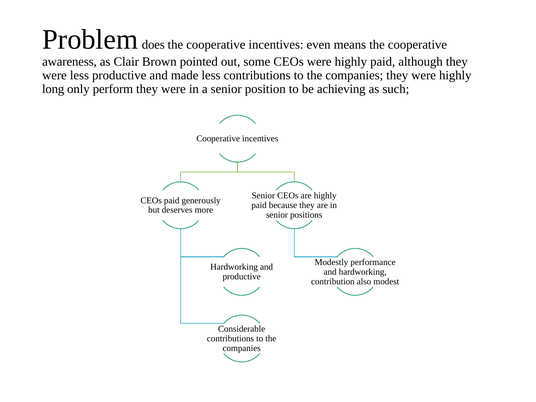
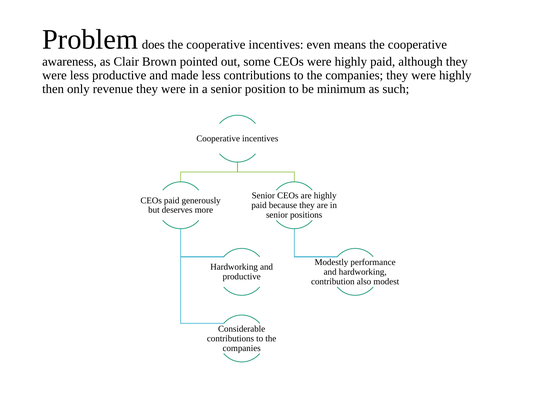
long: long -> then
perform: perform -> revenue
achieving: achieving -> minimum
